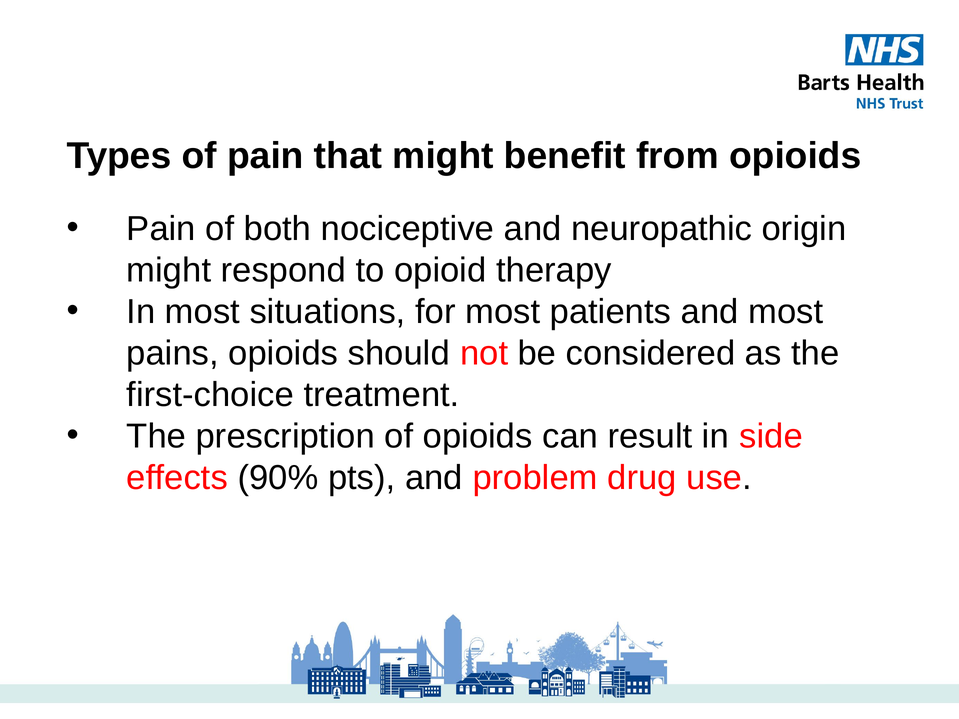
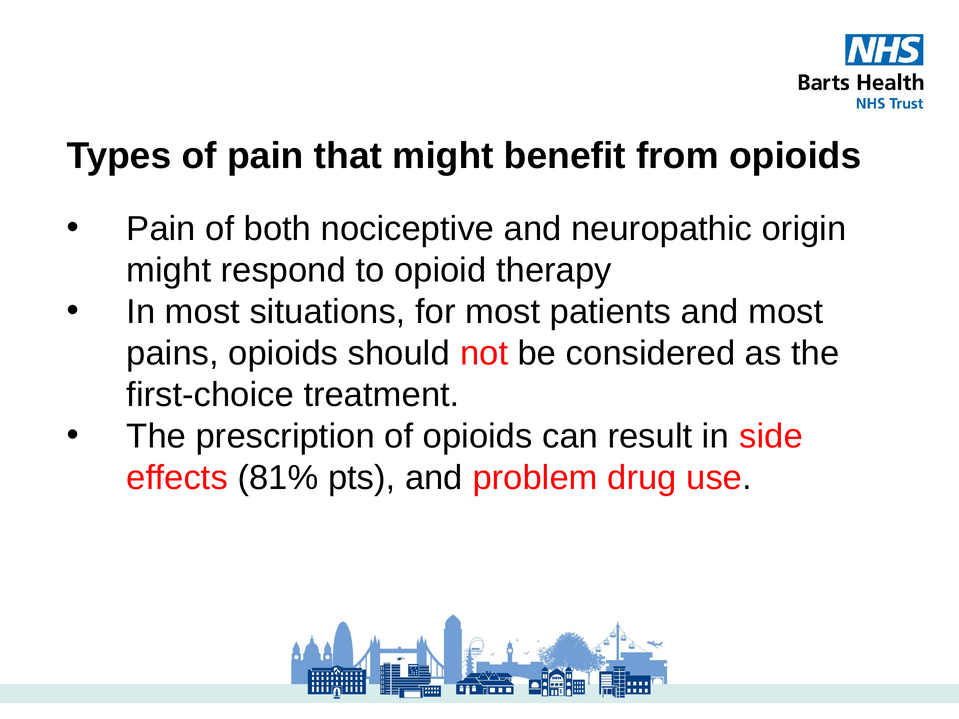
90%: 90% -> 81%
